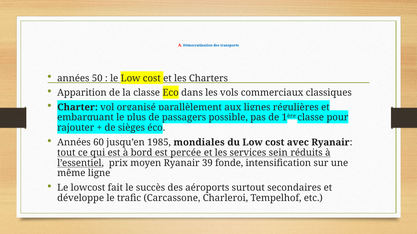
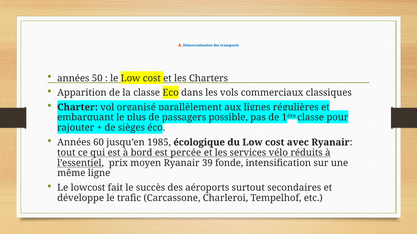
mondiales: mondiales -> écologique
sein: sein -> vélo
